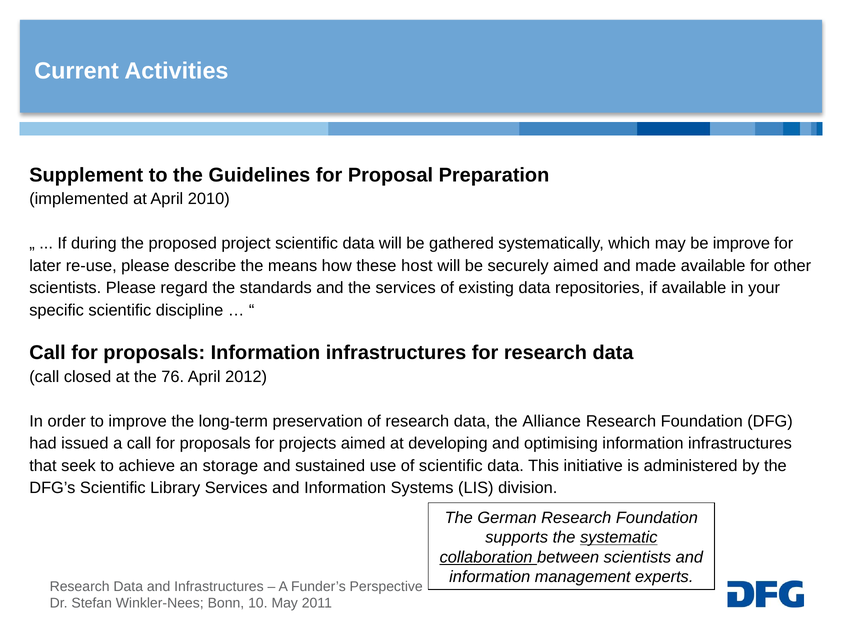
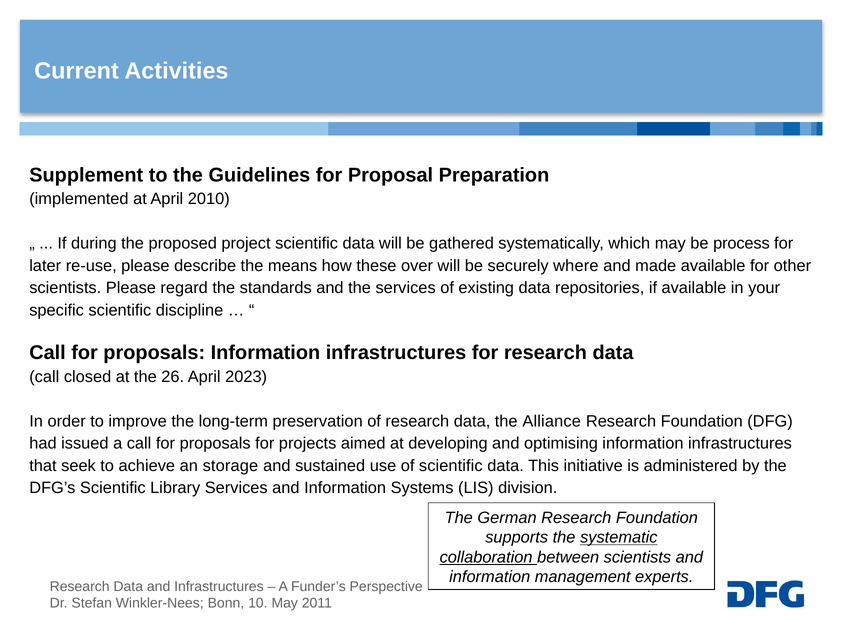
be improve: improve -> process
host: host -> over
securely aimed: aimed -> where
76: 76 -> 26
2012: 2012 -> 2023
